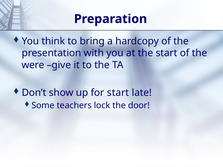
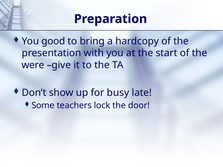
think: think -> good
for start: start -> busy
